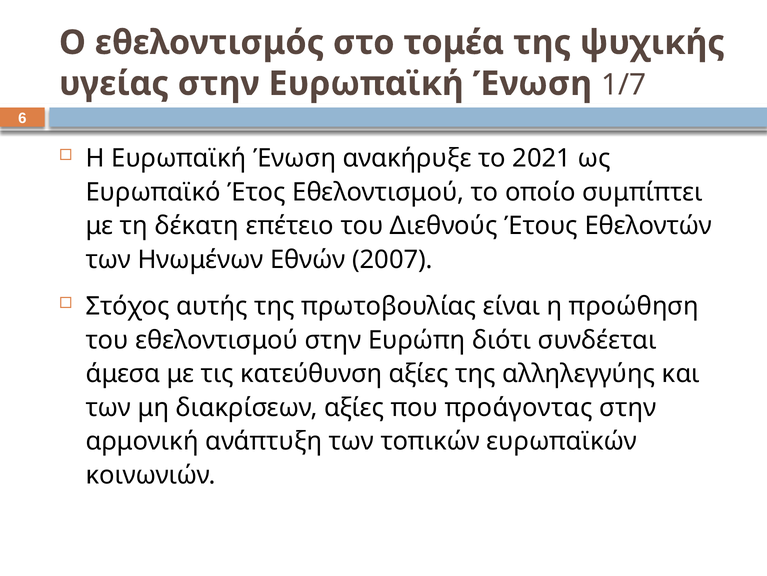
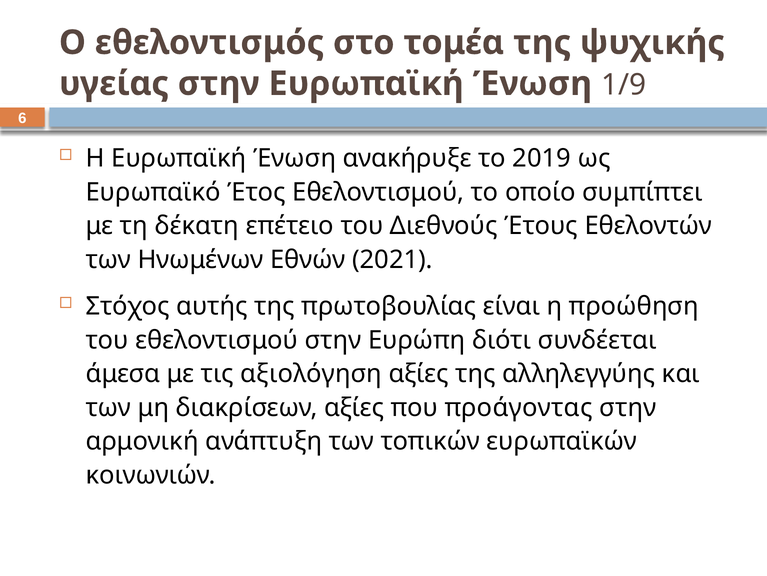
1/7: 1/7 -> 1/9
2021: 2021 -> 2019
2007: 2007 -> 2021
κατεύθυνση: κατεύθυνση -> αξιολόγηση
